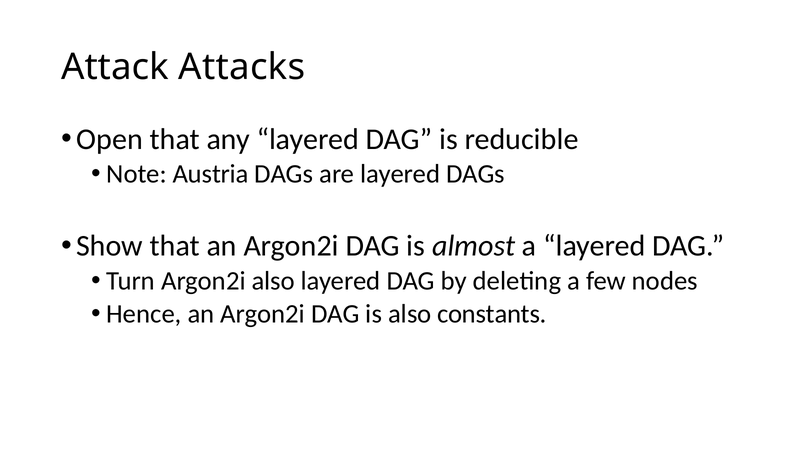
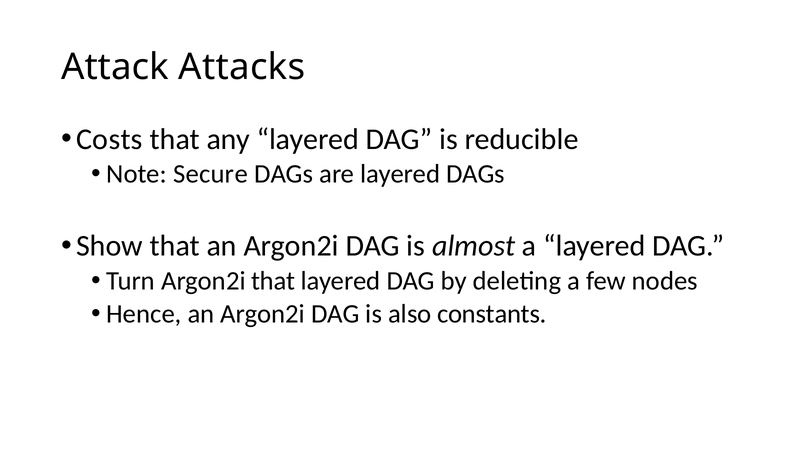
Open: Open -> Costs
Austria: Austria -> Secure
Argon2i also: also -> that
